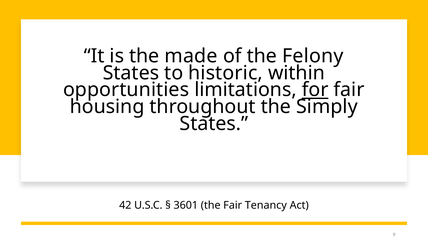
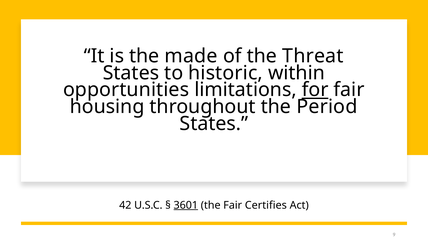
Felony: Felony -> Threat
Simply: Simply -> Period
3601 underline: none -> present
Tenancy: Tenancy -> Certifies
